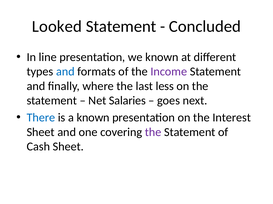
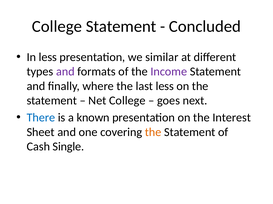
Looked at (57, 26): Looked -> College
In line: line -> less
we known: known -> similar
and at (65, 72) colour: blue -> purple
Net Salaries: Salaries -> College
the at (153, 133) colour: purple -> orange
Cash Sheet: Sheet -> Single
